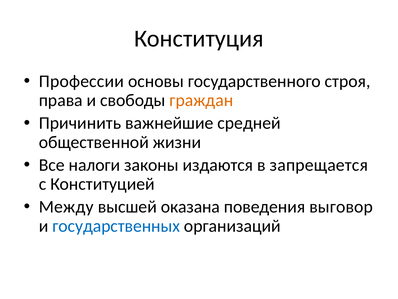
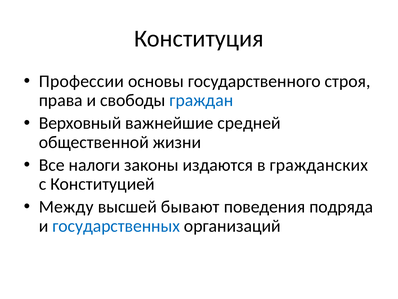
граждан colour: orange -> blue
Причинить: Причинить -> Верховный
запрещается: запрещается -> гражданских
оказана: оказана -> бывают
выговор: выговор -> подряда
